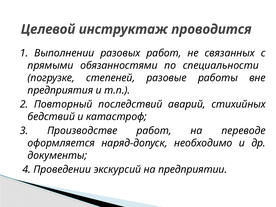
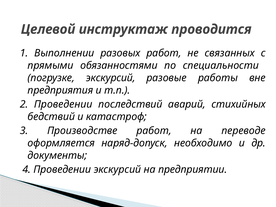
погрузке степеней: степеней -> экскурсий
2 Повторный: Повторный -> Проведении
